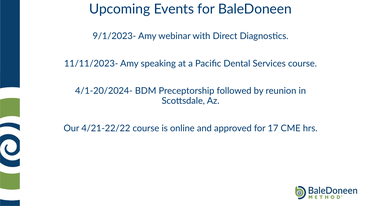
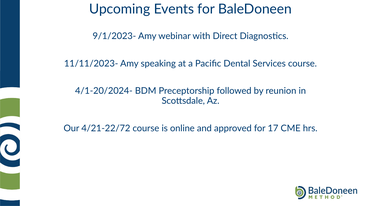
4/21-22/22: 4/21-22/22 -> 4/21-22/72
